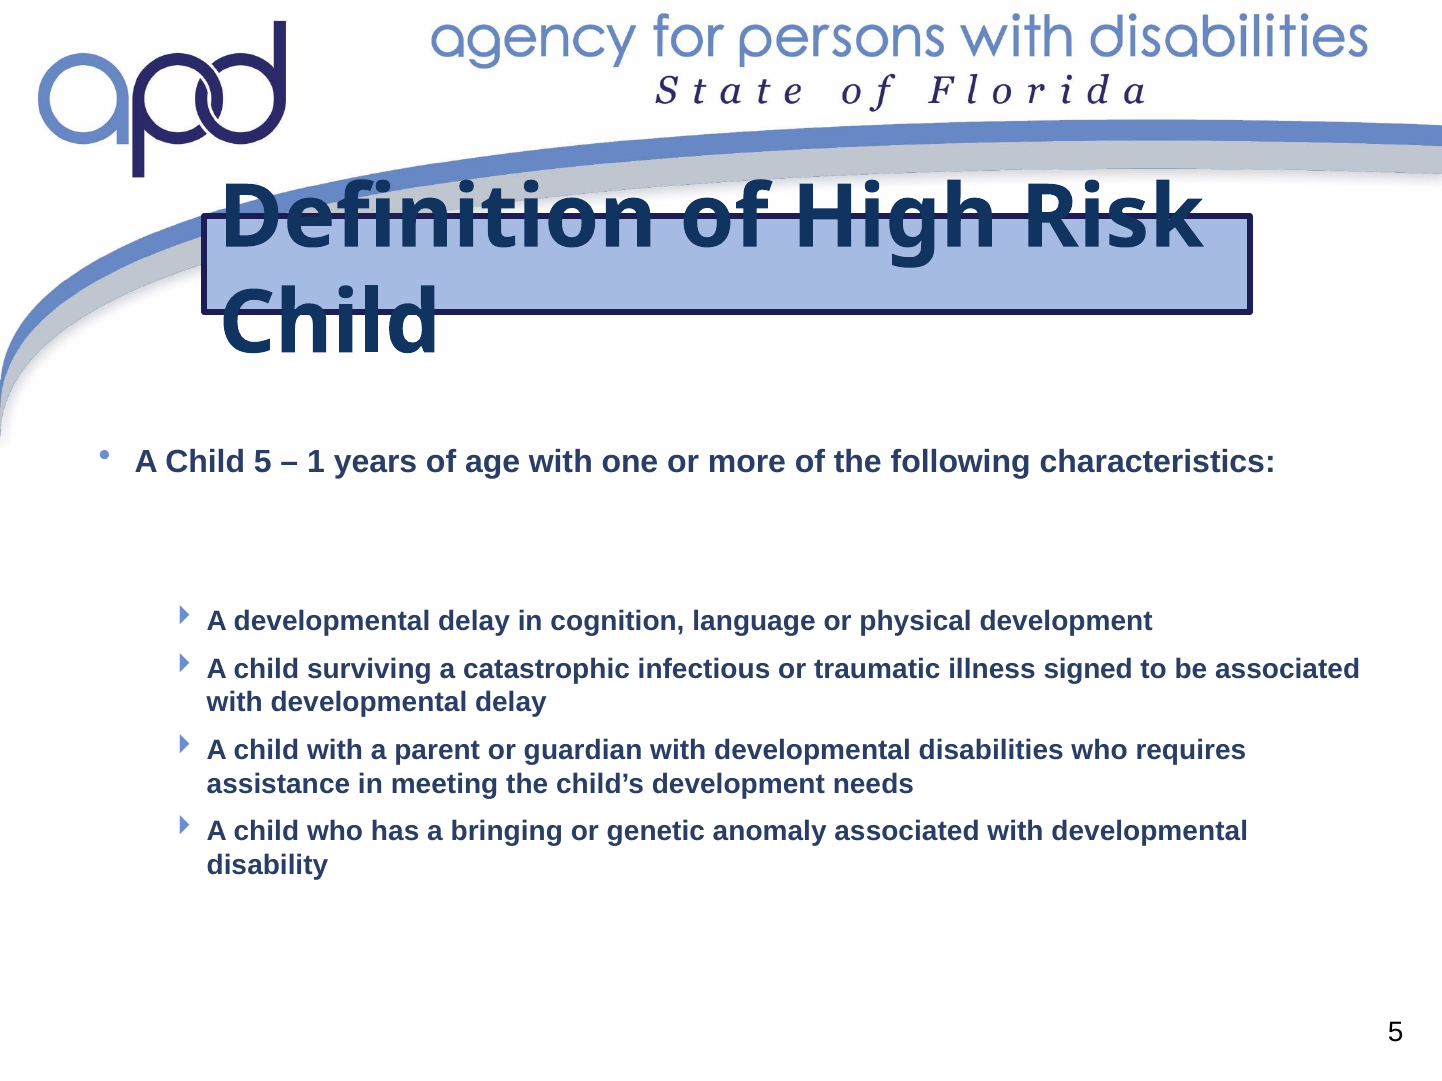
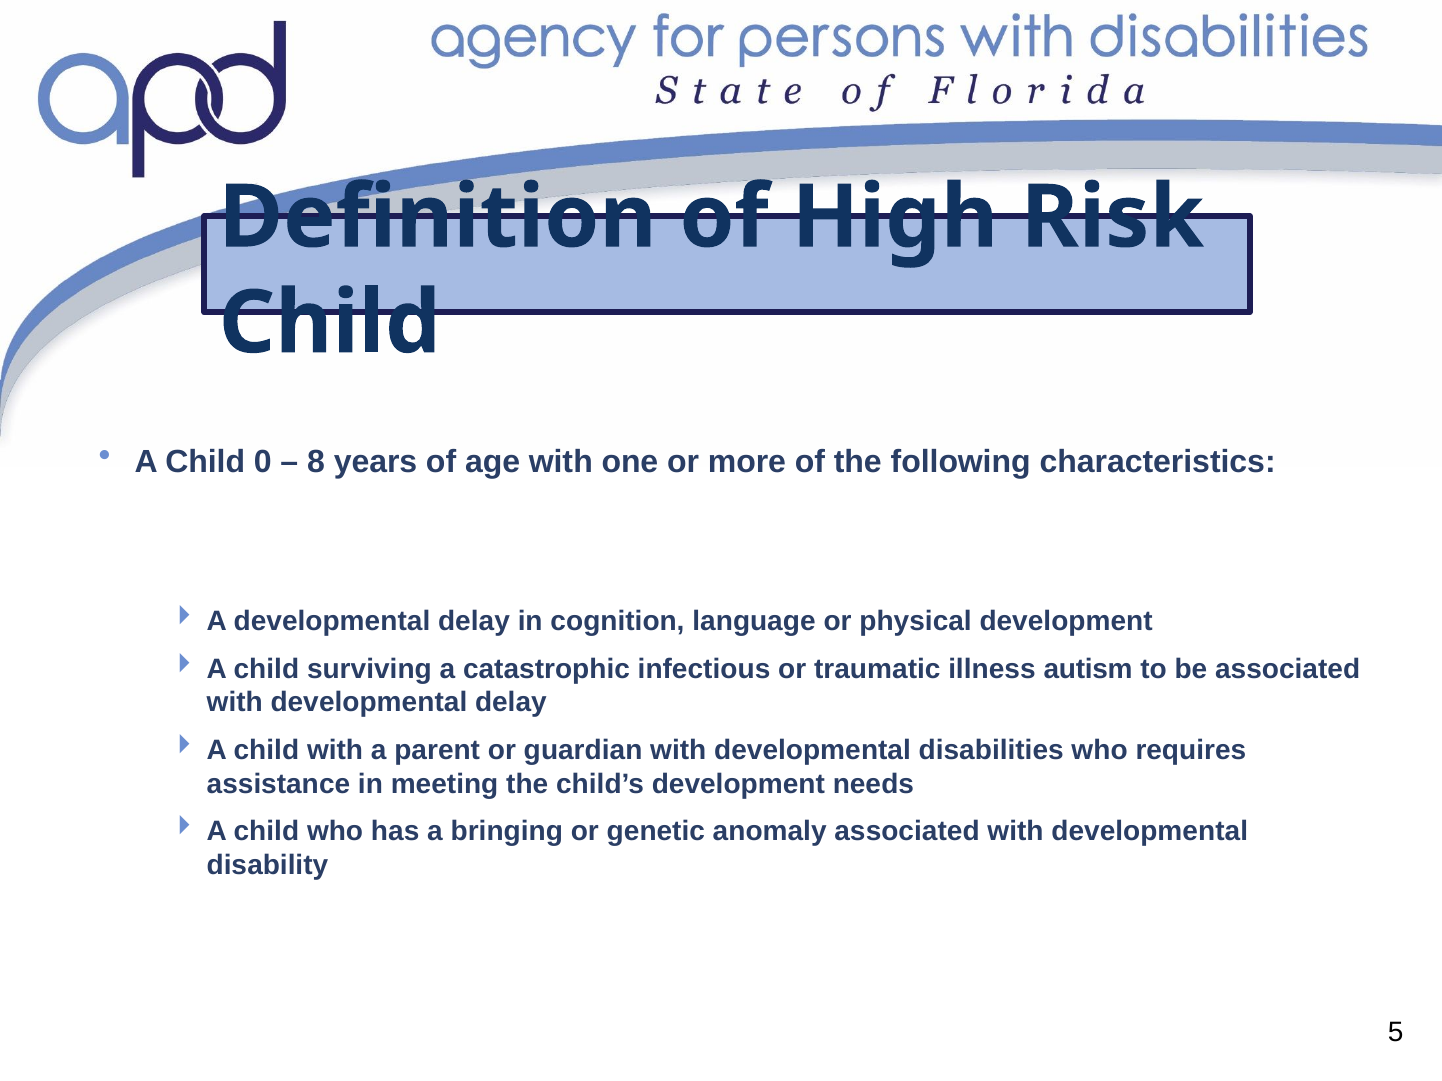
Child 5: 5 -> 0
1: 1 -> 8
signed: signed -> autism
